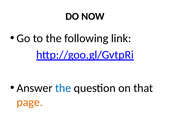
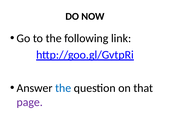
page colour: orange -> purple
